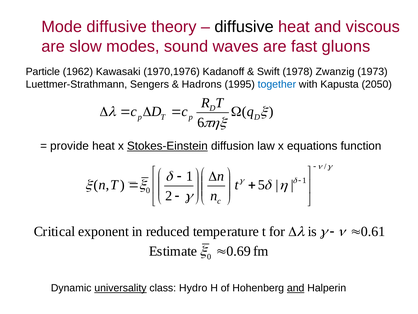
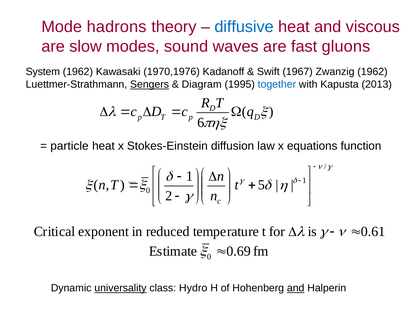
Mode diffusive: diffusive -> hadrons
diffusive at (244, 27) colour: black -> blue
Particle: Particle -> System
1978: 1978 -> 1967
Zwanzig 1973: 1973 -> 1962
Sengers underline: none -> present
Hadrons: Hadrons -> Diagram
2050: 2050 -> 2013
provide: provide -> particle
Stokes-Einstein underline: present -> none
